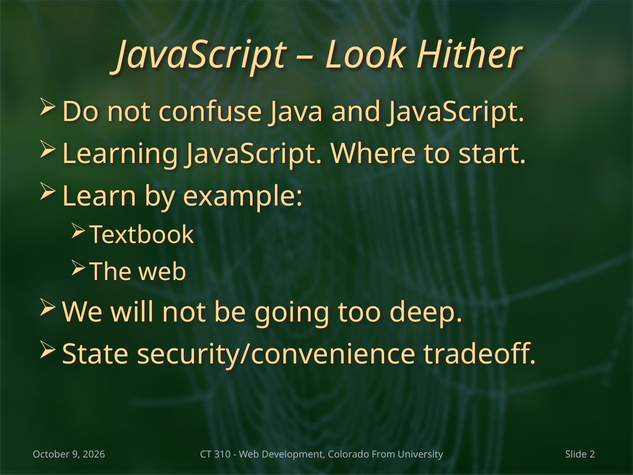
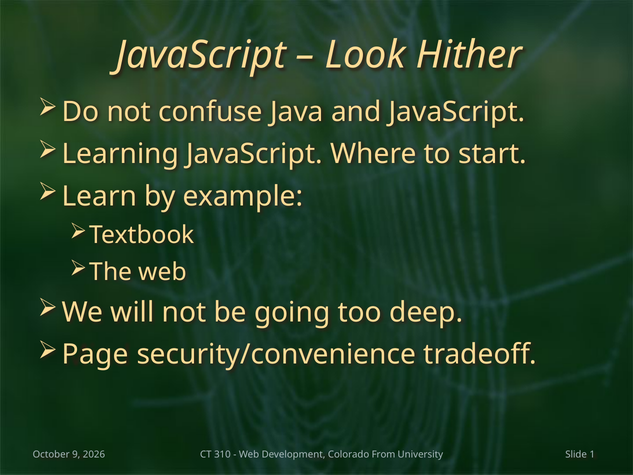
State: State -> Page
2: 2 -> 1
